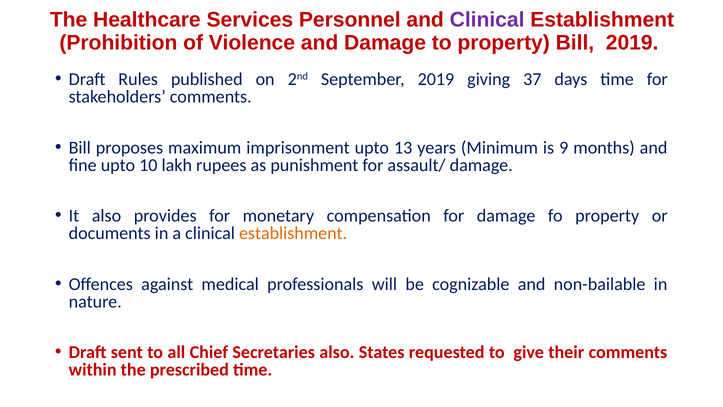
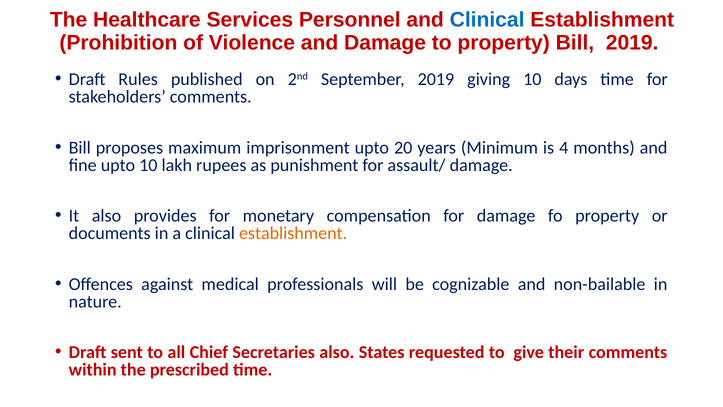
Clinical at (487, 20) colour: purple -> blue
giving 37: 37 -> 10
13: 13 -> 20
9: 9 -> 4
